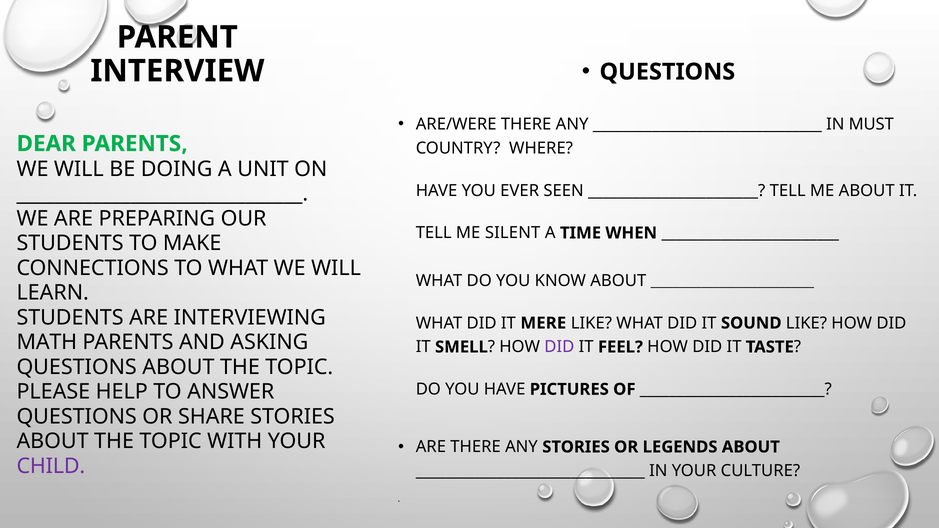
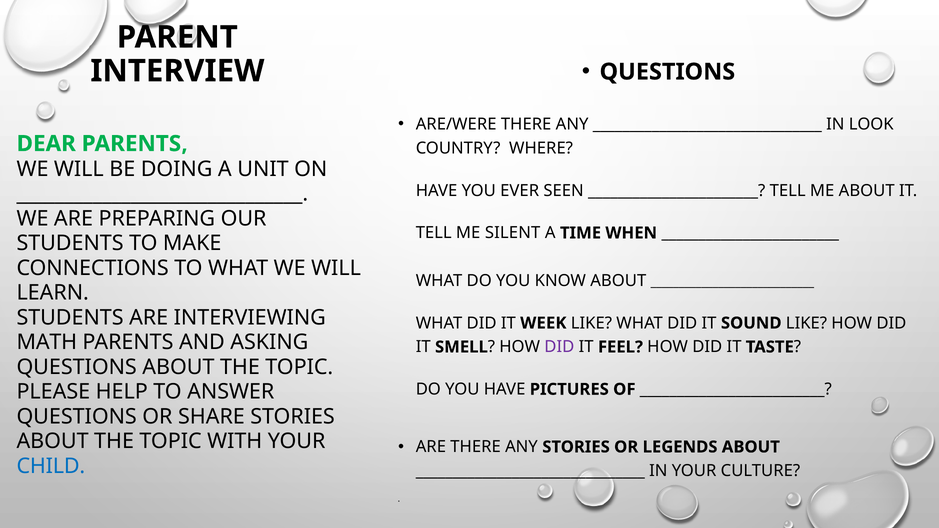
MUST: MUST -> LOOK
MERE: MERE -> WEEK
CHILD colour: purple -> blue
